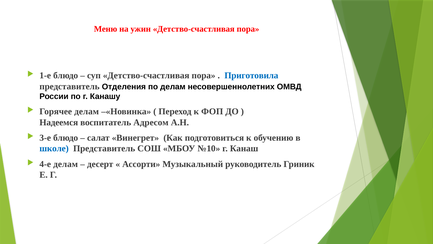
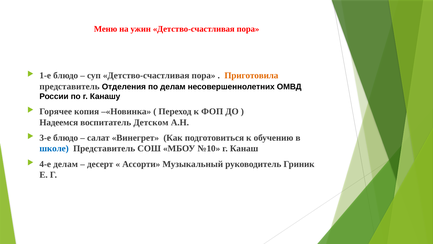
Приготовила colour: blue -> orange
Горячее делам: делам -> копия
Адресом: Адресом -> Детском
